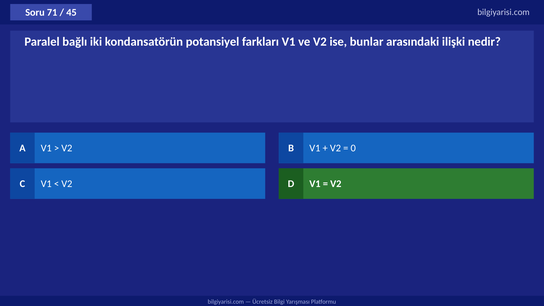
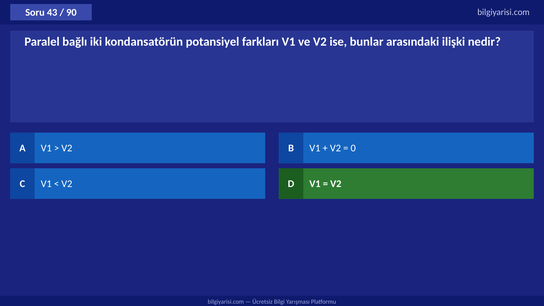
71: 71 -> 43
45: 45 -> 90
